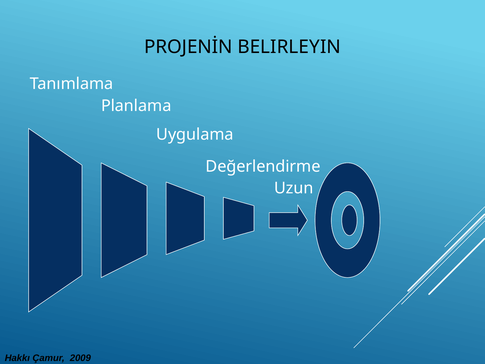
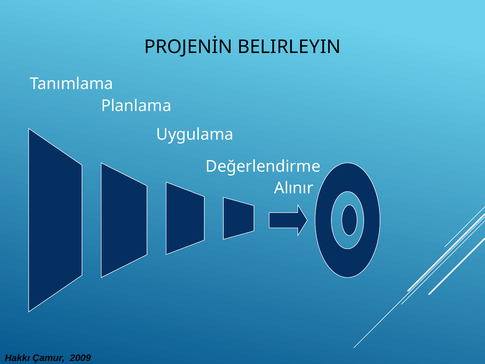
Uzun: Uzun -> Alınır
